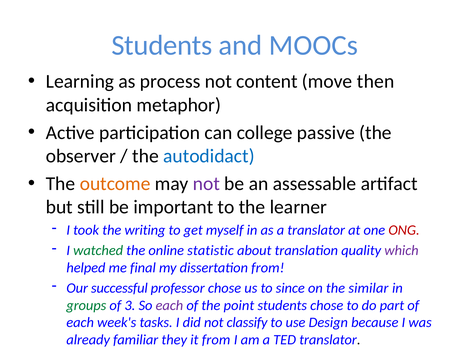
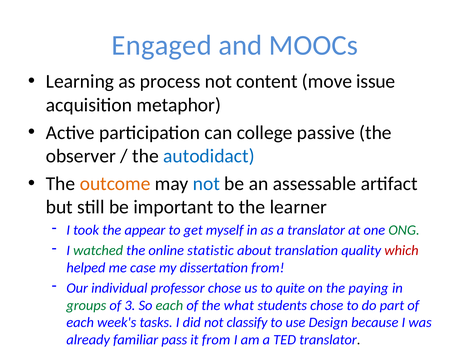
Students at (162, 45): Students -> Engaged
then: then -> issue
not at (206, 184) colour: purple -> blue
writing: writing -> appear
ONG colour: red -> green
which colour: purple -> red
final: final -> case
successful: successful -> individual
since: since -> quite
similar: similar -> paying
each at (169, 306) colour: purple -> green
point: point -> what
they: they -> pass
